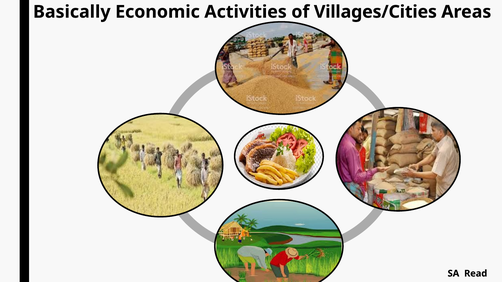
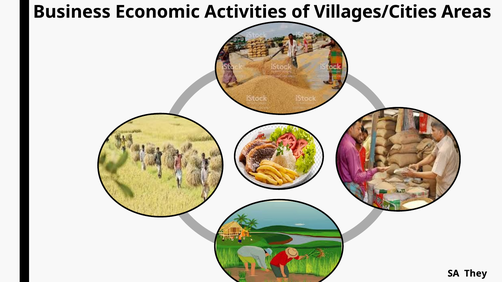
Basically: Basically -> Business
Read: Read -> They
